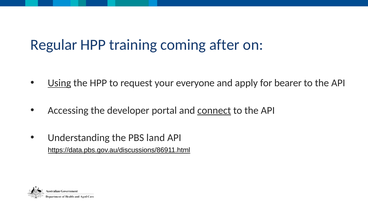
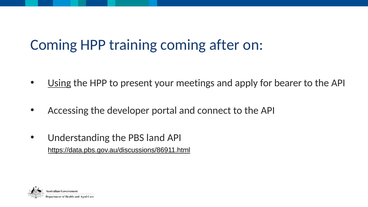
Regular at (54, 45): Regular -> Coming
request: request -> present
everyone: everyone -> meetings
connect underline: present -> none
